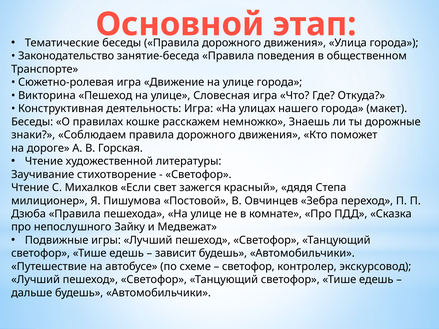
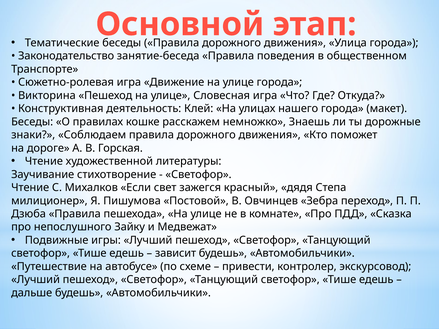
деятельность Игра: Игра -> Клей
светофор at (248, 267): светофор -> привести
